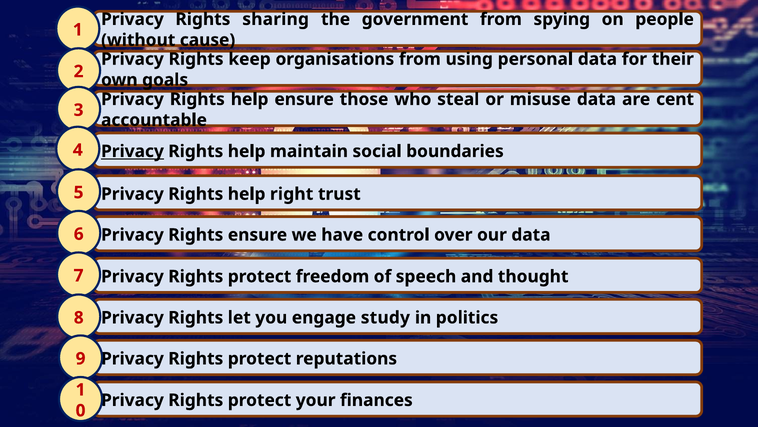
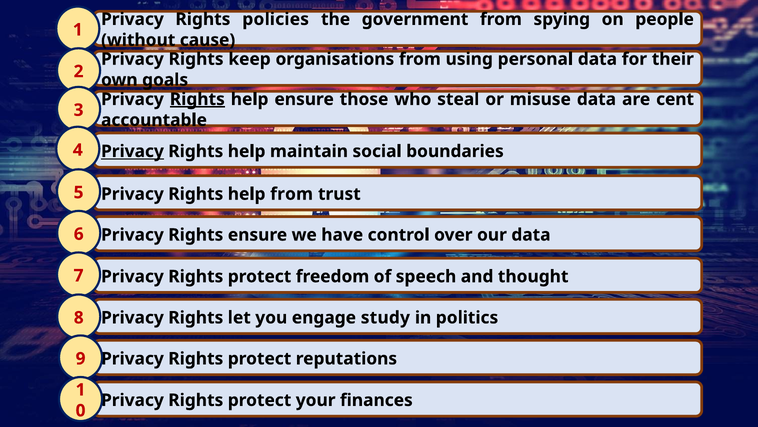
sharing: sharing -> policies
Rights at (197, 99) underline: none -> present
help right: right -> from
